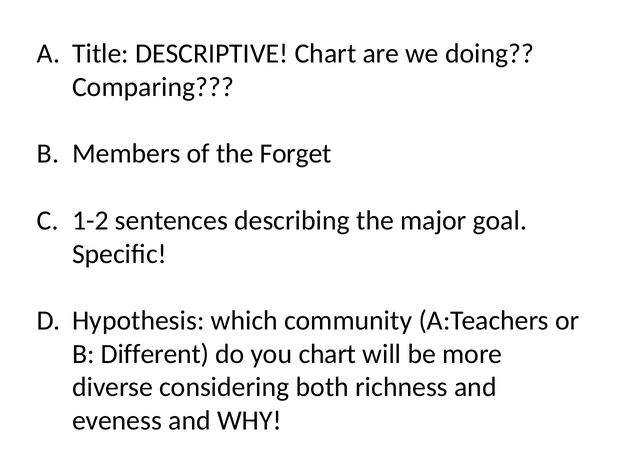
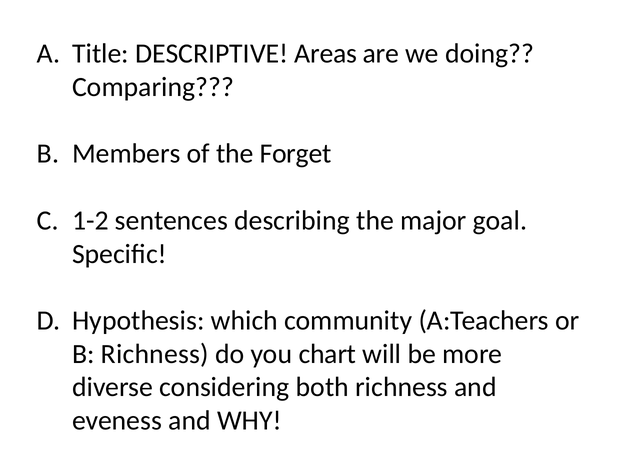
DESCRIPTIVE Chart: Chart -> Areas
B Different: Different -> Richness
